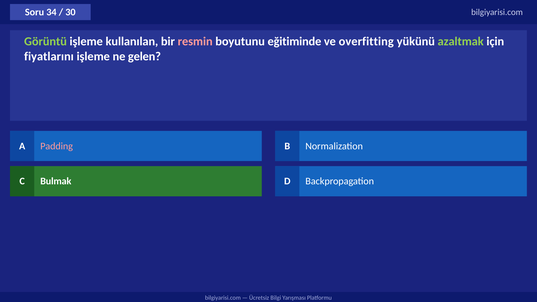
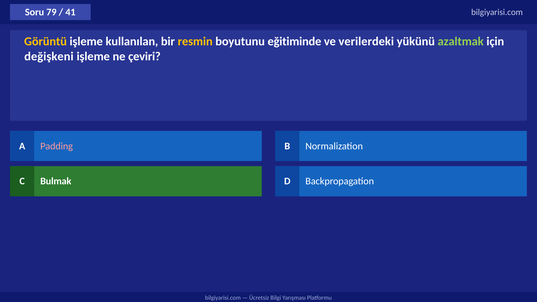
34: 34 -> 79
30: 30 -> 41
Görüntü colour: light green -> yellow
resmin colour: pink -> yellow
overfitting: overfitting -> verilerdeki
fiyatlarını: fiyatlarını -> değişkeni
gelen: gelen -> çeviri
